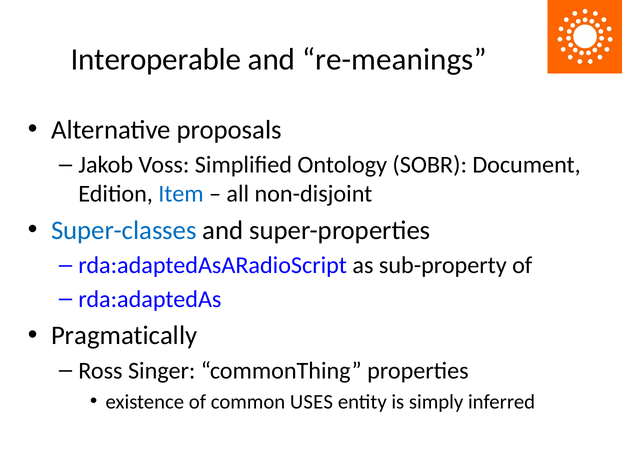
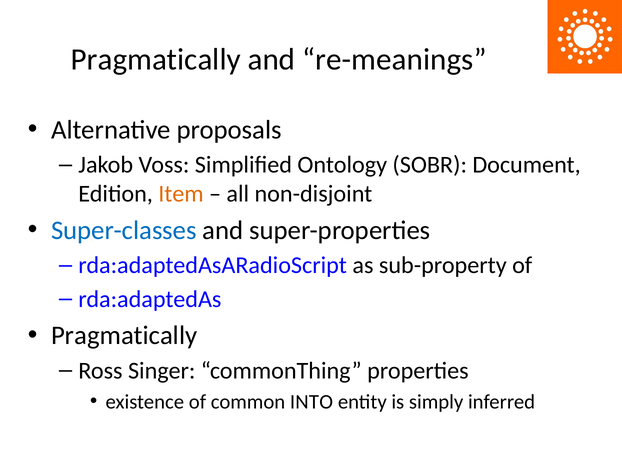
Interoperable at (156, 60): Interoperable -> Pragmatically
Item colour: blue -> orange
USES: USES -> INTO
